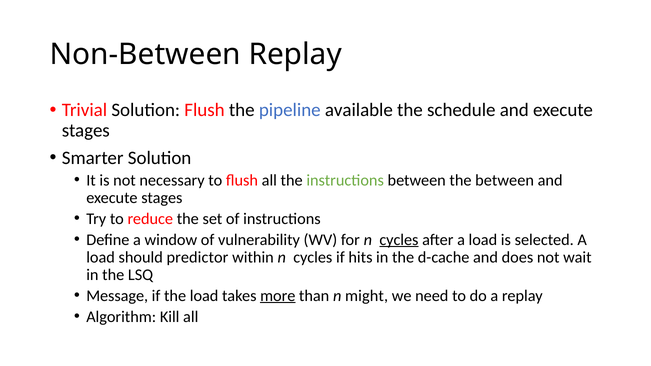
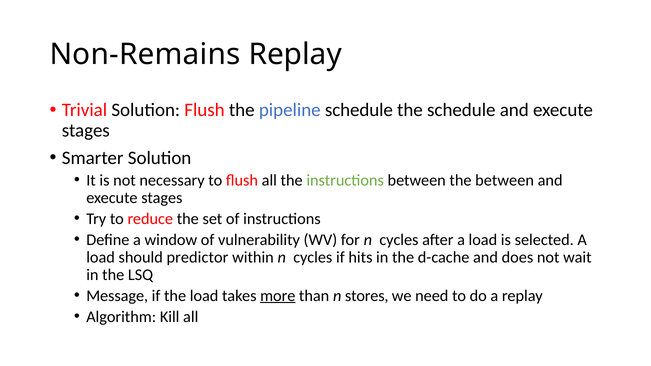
Non-Between: Non-Between -> Non-Remains
pipeline available: available -> schedule
cycles at (399, 240) underline: present -> none
might: might -> stores
